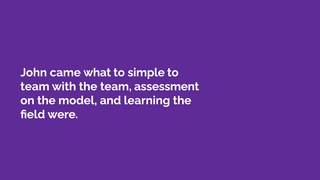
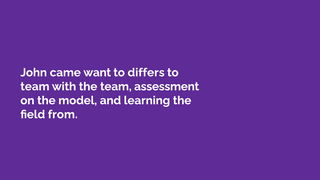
what: what -> want
simple: simple -> differs
were: were -> from
